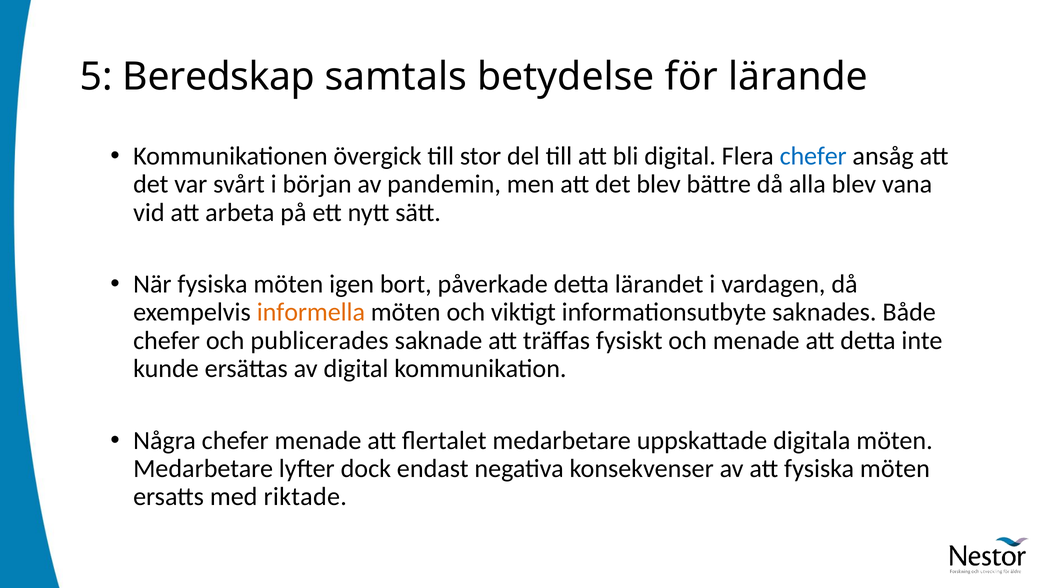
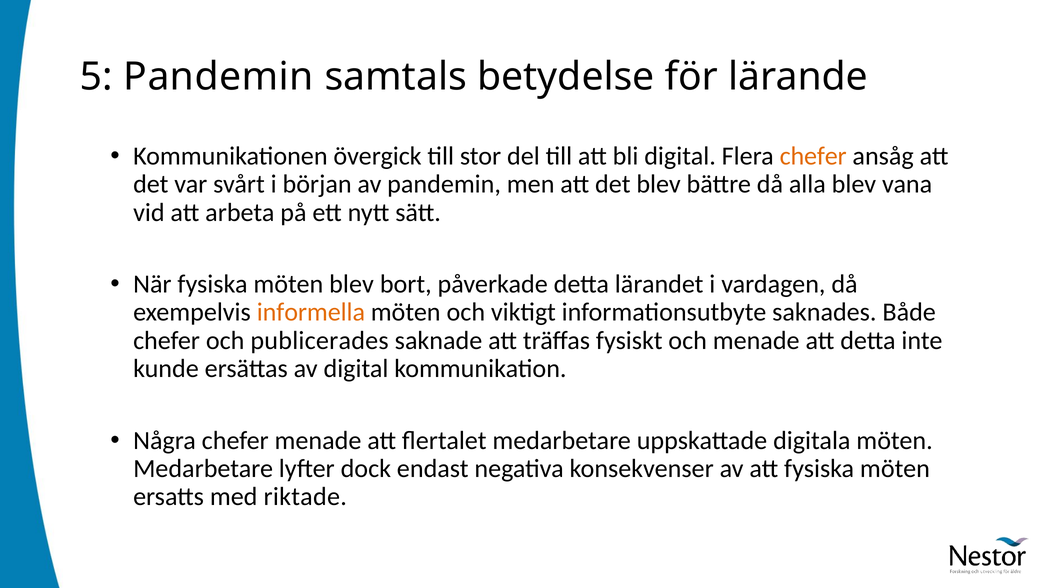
5 Beredskap: Beredskap -> Pandemin
chefer at (813, 156) colour: blue -> orange
möten igen: igen -> blev
